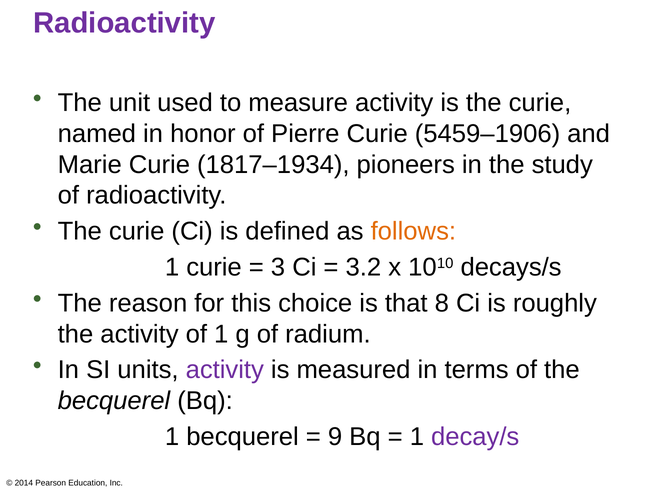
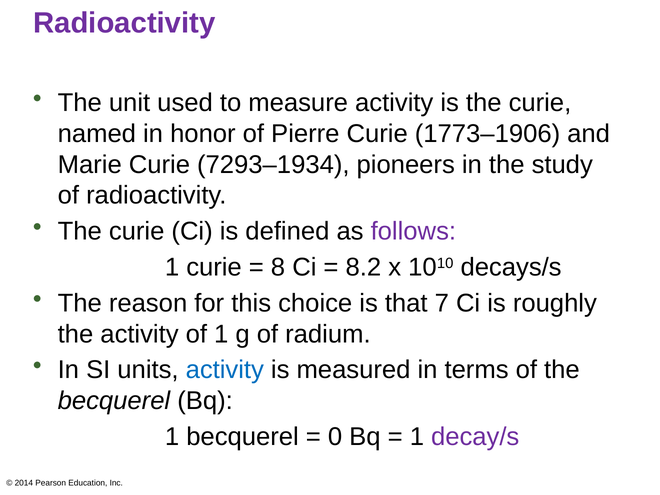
5459–1906: 5459–1906 -> 1773–1906
1817–1934: 1817–1934 -> 7293–1934
follows colour: orange -> purple
3: 3 -> 8
3.2: 3.2 -> 8.2
8: 8 -> 7
activity at (225, 370) colour: purple -> blue
9: 9 -> 0
